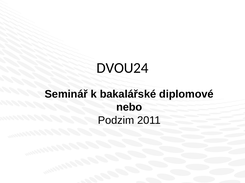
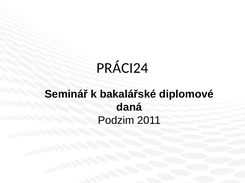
DVOU24: DVOU24 -> PRÁCI24
nebo: nebo -> daná
